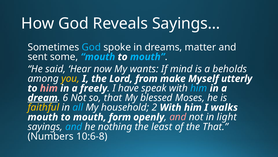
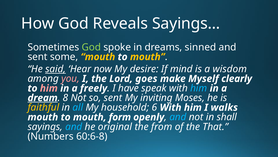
God at (91, 47) colour: light blue -> light green
matter: matter -> sinned
mouth at (98, 57) colour: light blue -> yellow
mouth at (147, 57) colour: light blue -> yellow
said underline: none -> present
wants: wants -> desire
beholds: beholds -> wisdom
you colour: yellow -> pink
from: from -> goes
utterly: utterly -> clearly
6: 6 -> 8
so that: that -> sent
blessed: blessed -> inviting
2: 2 -> 6
and at (178, 117) colour: pink -> light blue
light: light -> shall
nothing: nothing -> original
least: least -> from
10:6-8: 10:6-8 -> 60:6-8
